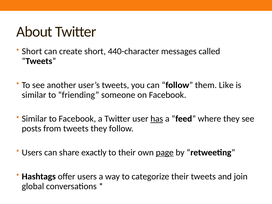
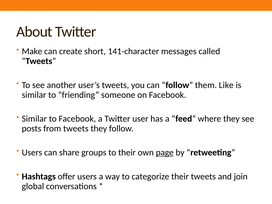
Short at (32, 51): Short -> Make
440-character: 440-character -> 141-character
has underline: present -> none
exactly: exactly -> groups
